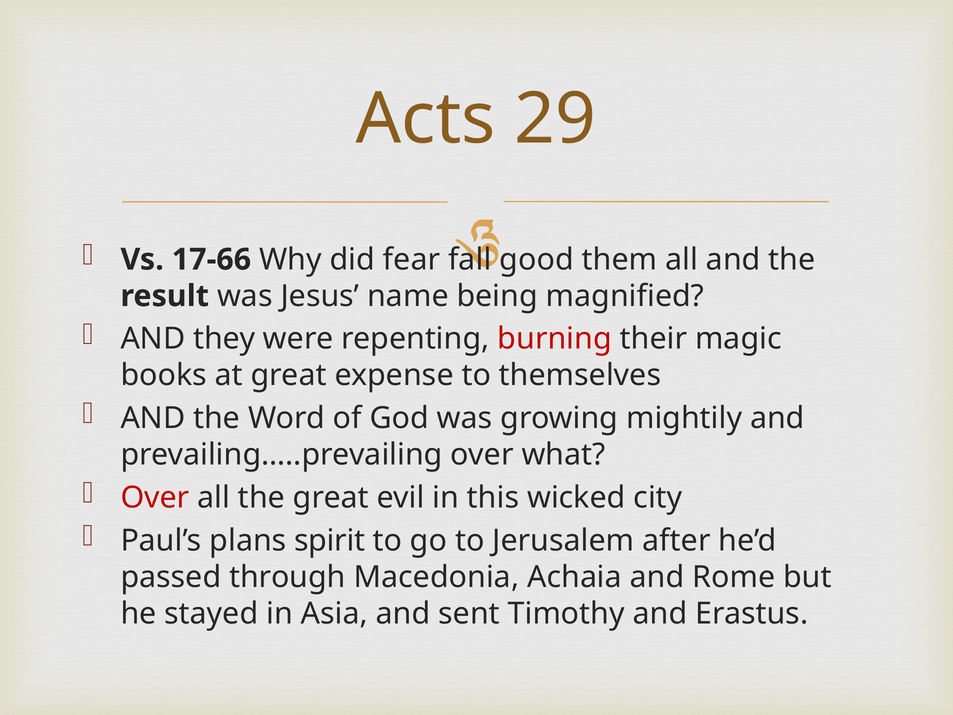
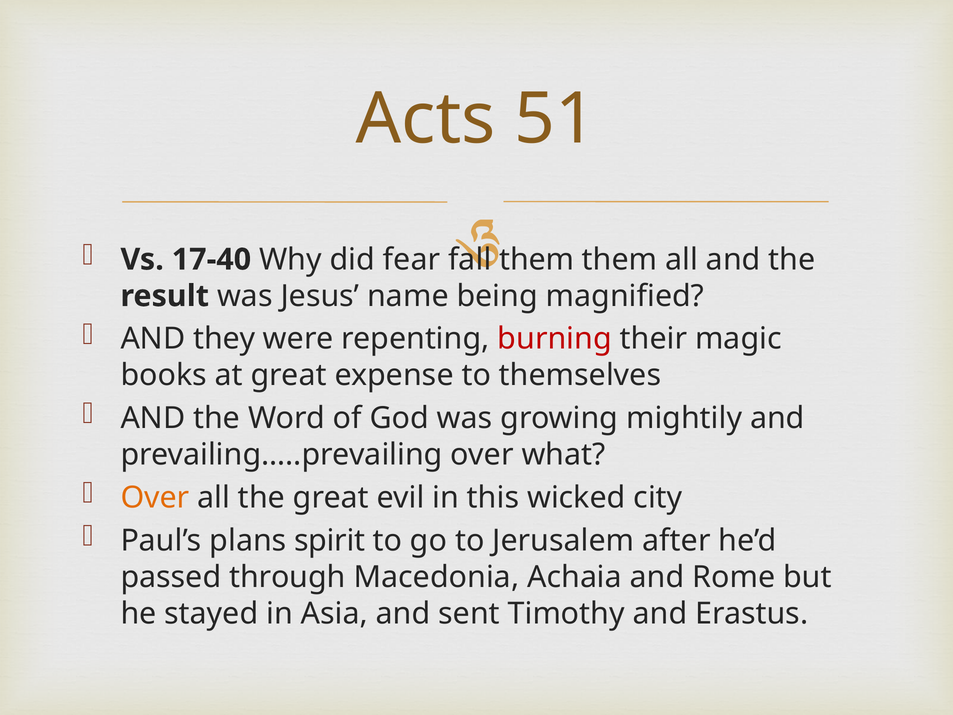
29: 29 -> 51
17-66: 17-66 -> 17-40
good at (537, 259): good -> them
Over at (155, 498) colour: red -> orange
